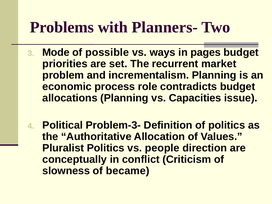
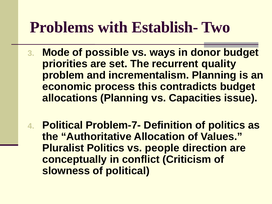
Planners-: Planners- -> Establish-
pages: pages -> donor
market: market -> quality
role: role -> this
Problem-3-: Problem-3- -> Problem-7-
of became: became -> political
